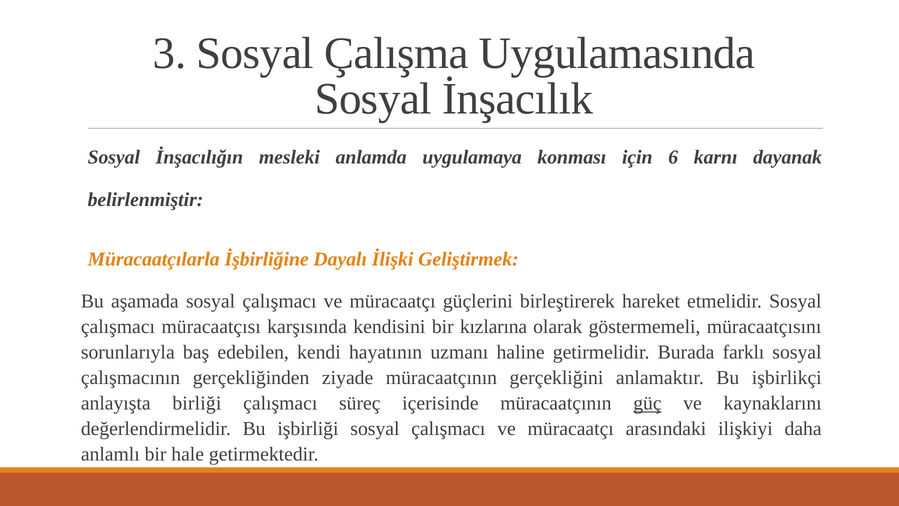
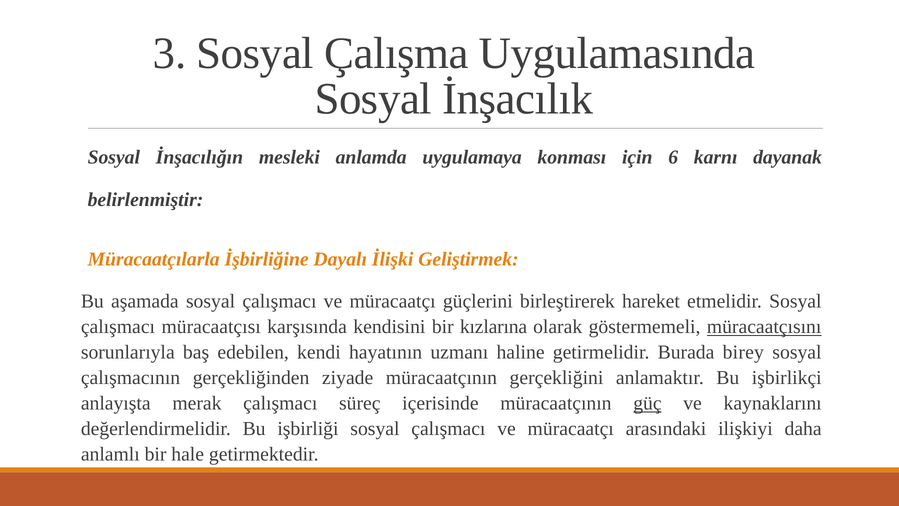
müracaatçısını underline: none -> present
farklı: farklı -> birey
birliği: birliği -> merak
